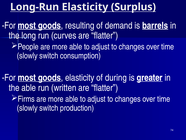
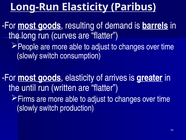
Surplus: Surplus -> Paribus
during: during -> arrives
the able: able -> until
